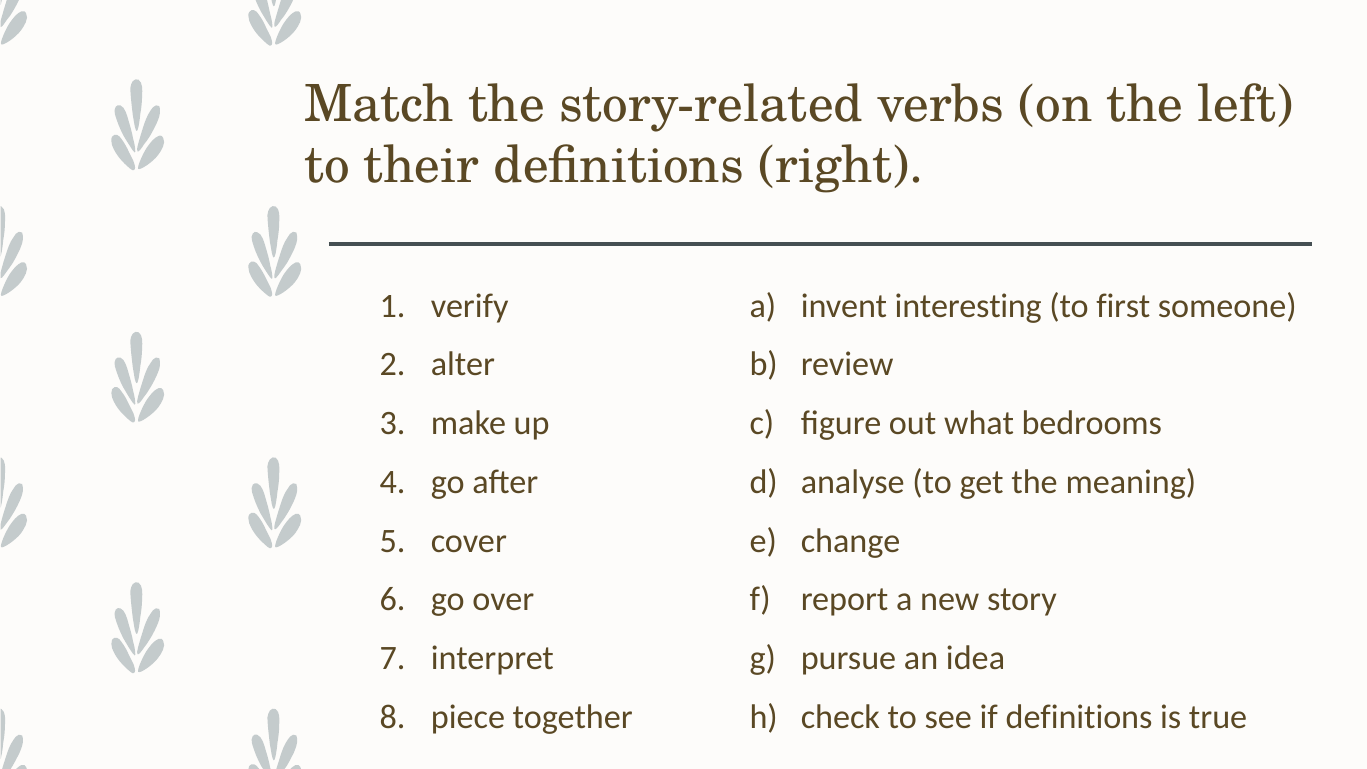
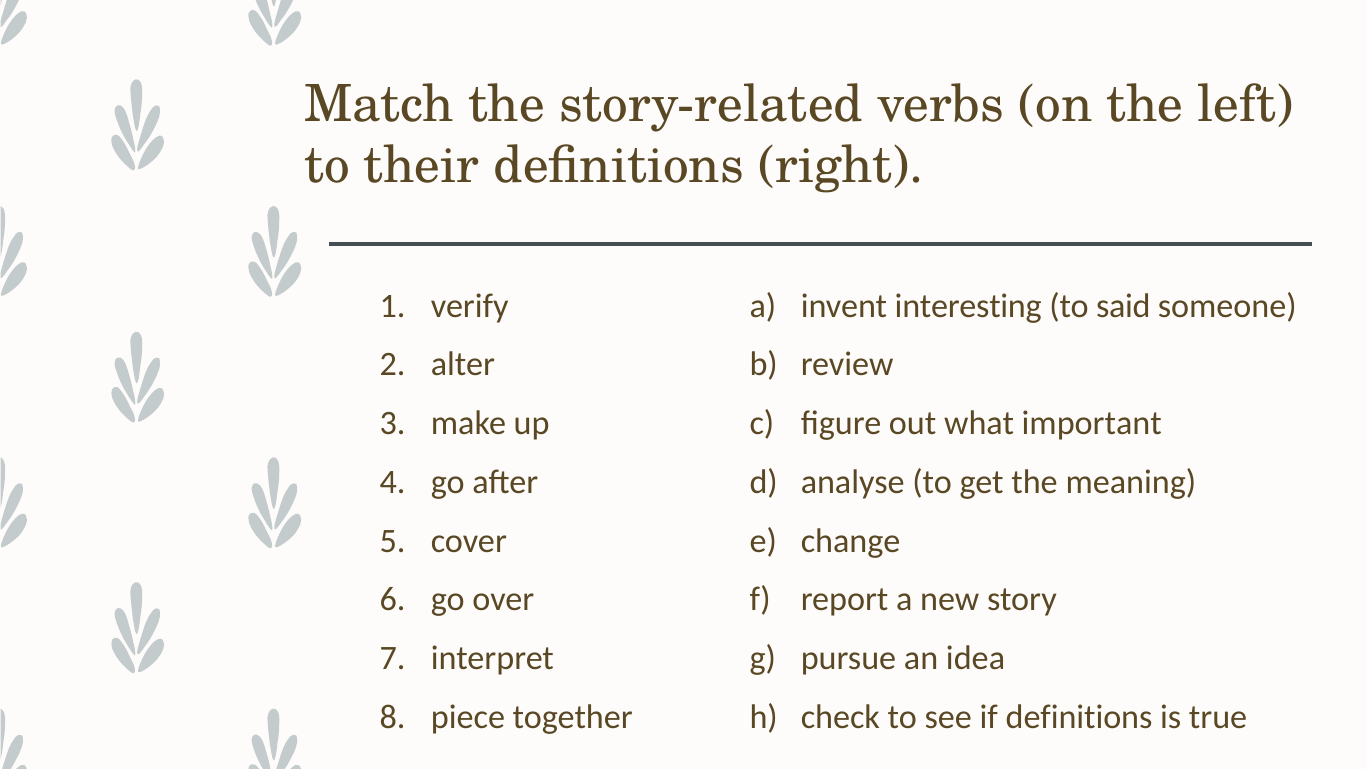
first: first -> said
bedrooms: bedrooms -> important
